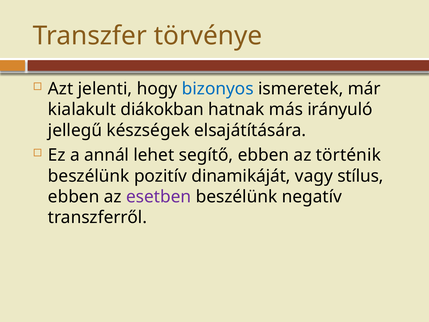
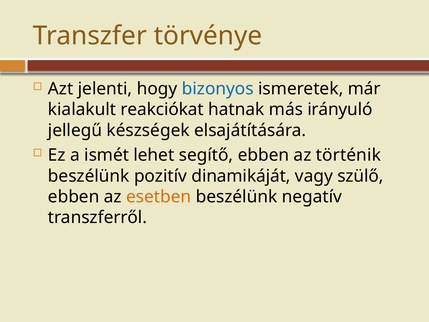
diákokban: diákokban -> reakciókat
annál: annál -> ismét
stílus: stílus -> szülő
esetben colour: purple -> orange
